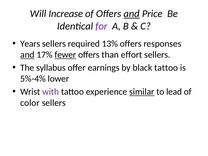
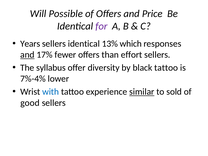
Increase: Increase -> Possible
and at (132, 14) underline: present -> none
sellers required: required -> identical
13% offers: offers -> which
fewer underline: present -> none
earnings: earnings -> diversity
5%-4%: 5%-4% -> 7%-4%
with colour: purple -> blue
lead: lead -> sold
color: color -> good
